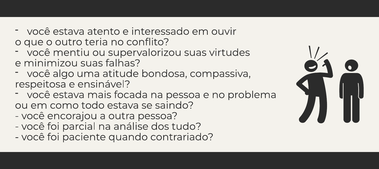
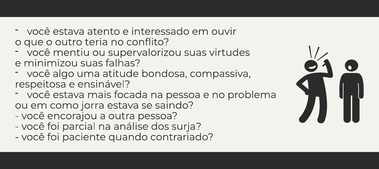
todo: todo -> jorra
tudo: tudo -> surja
